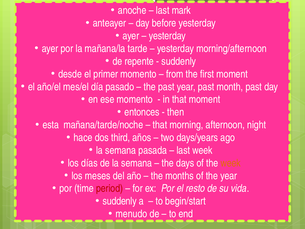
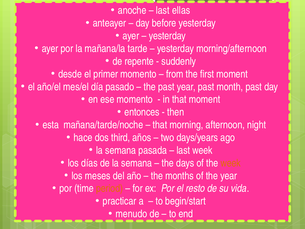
mark: mark -> ellas
period colour: red -> orange
suddenly at (120, 201): suddenly -> practicar
